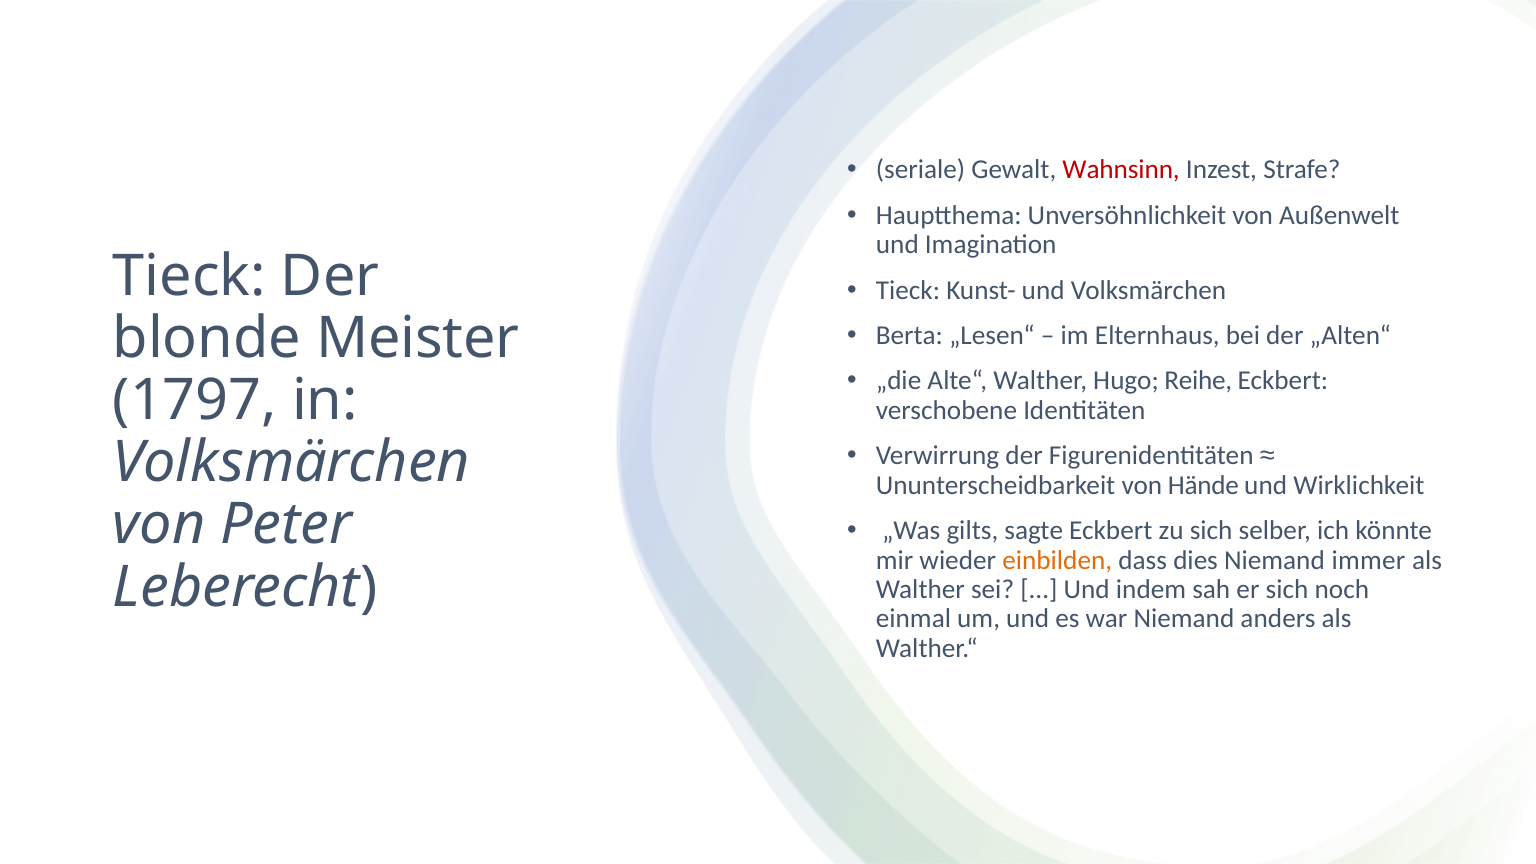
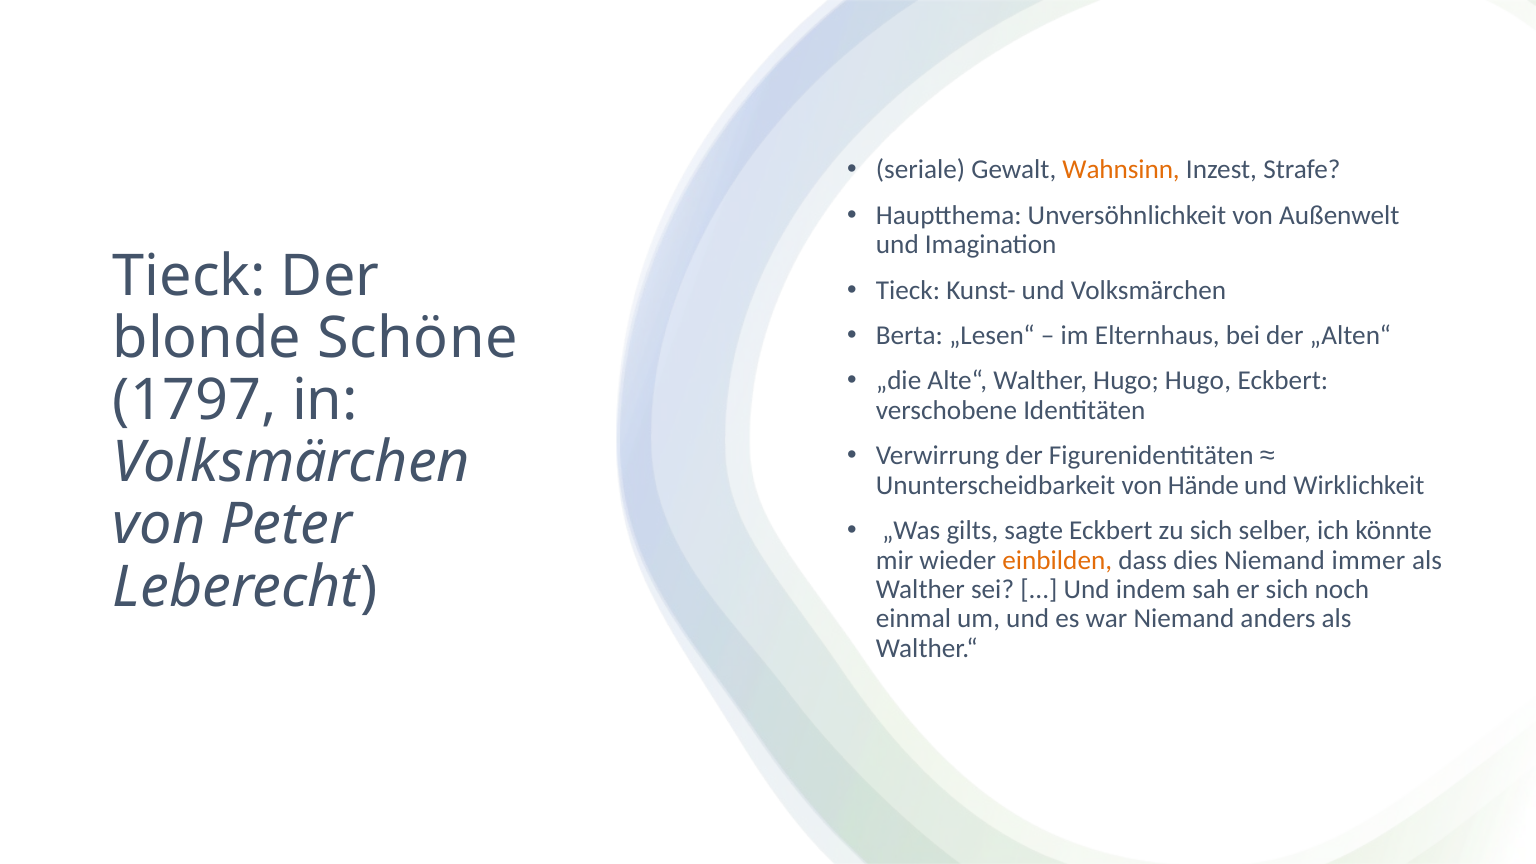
Wahnsinn colour: red -> orange
Meister: Meister -> Schöne
Hugo Reihe: Reihe -> Hugo
